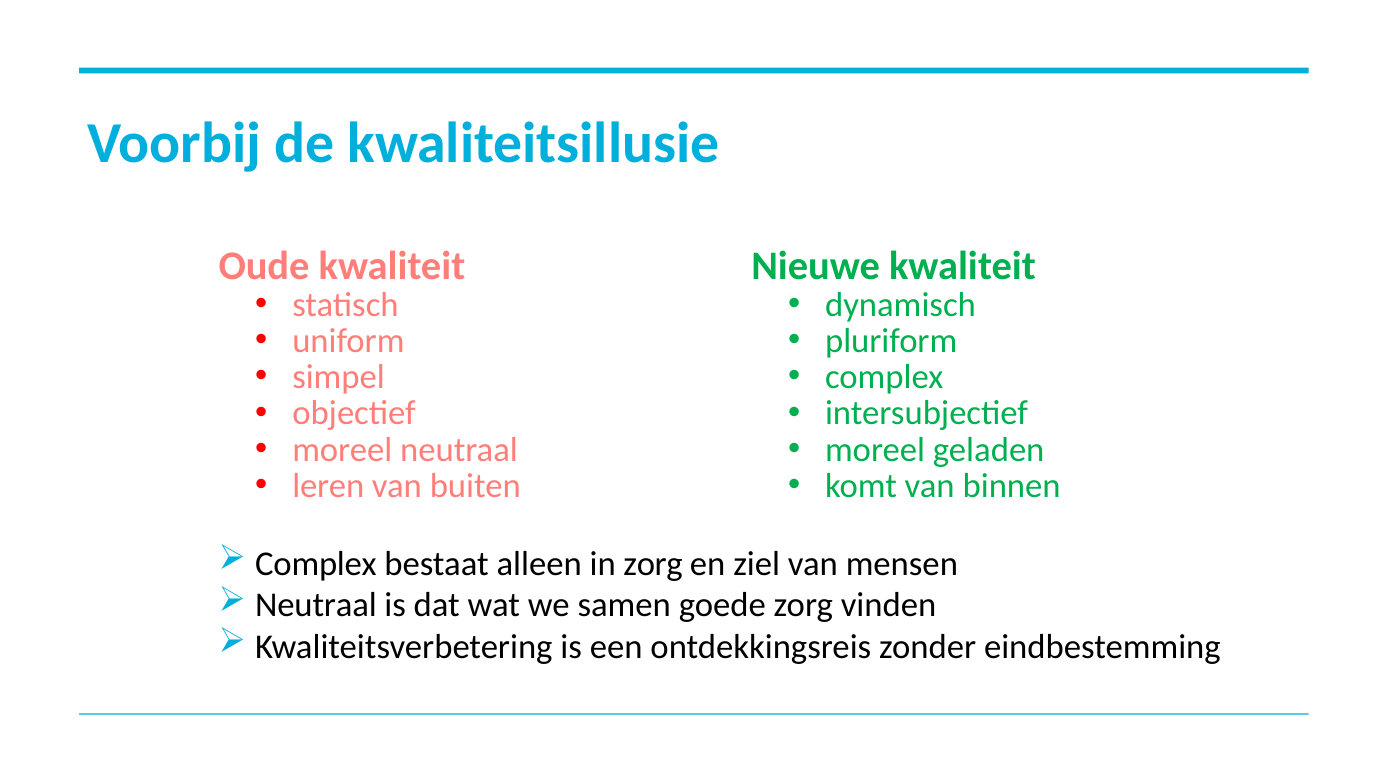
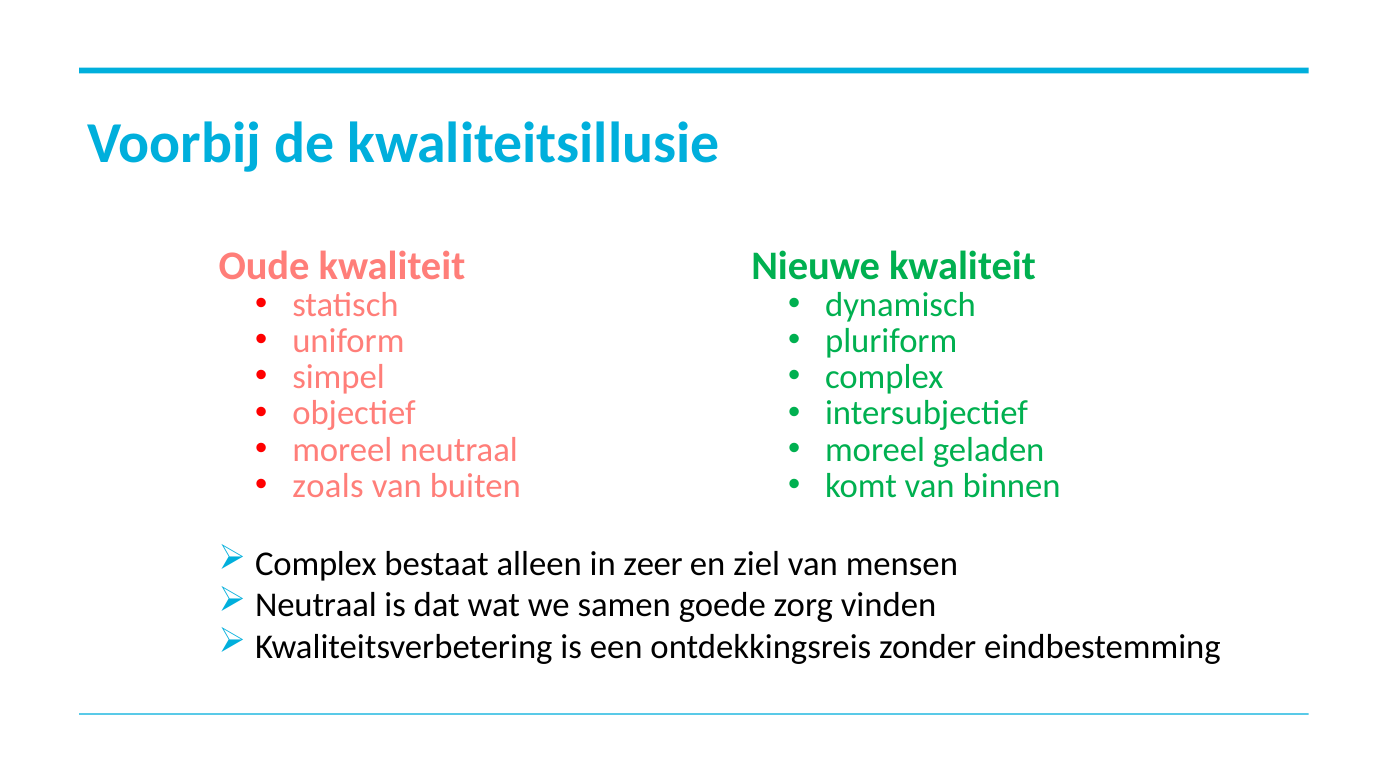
leren: leren -> zoals
in zorg: zorg -> zeer
